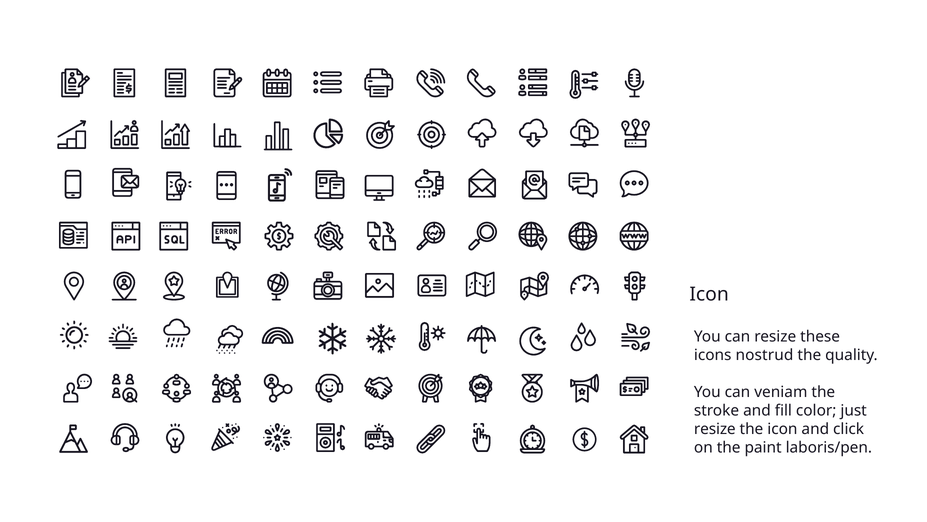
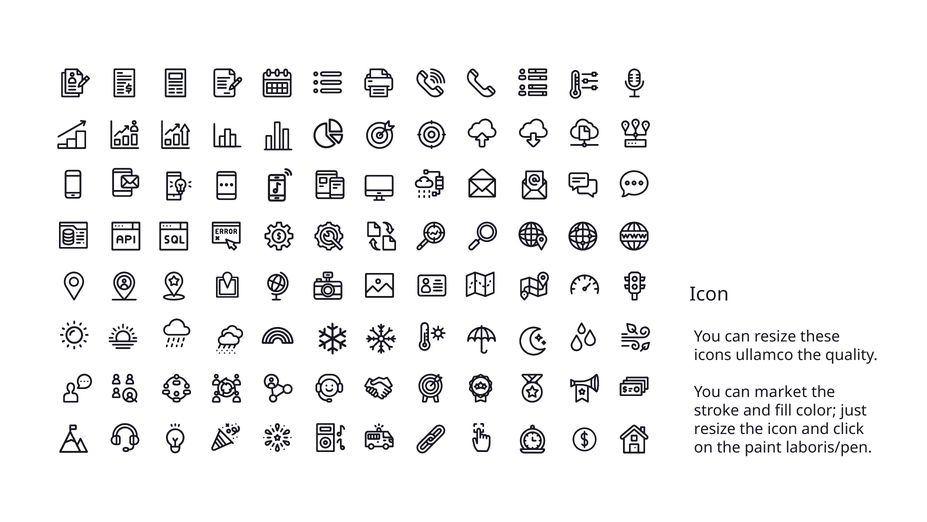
nostrud: nostrud -> ullamco
veniam: veniam -> market
